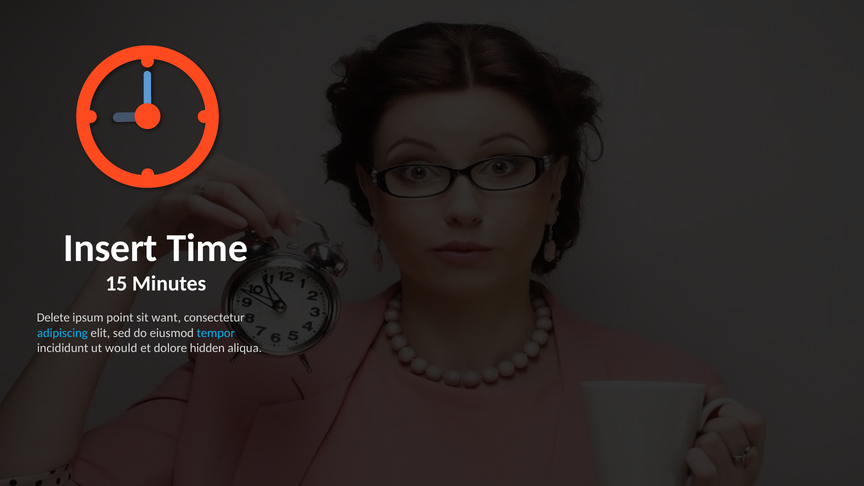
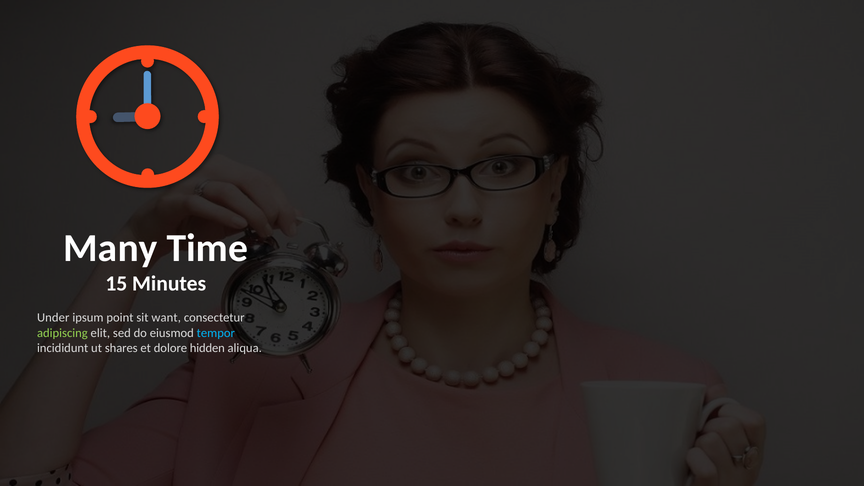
Insert: Insert -> Many
Delete: Delete -> Under
adipiscing colour: light blue -> light green
would: would -> shares
